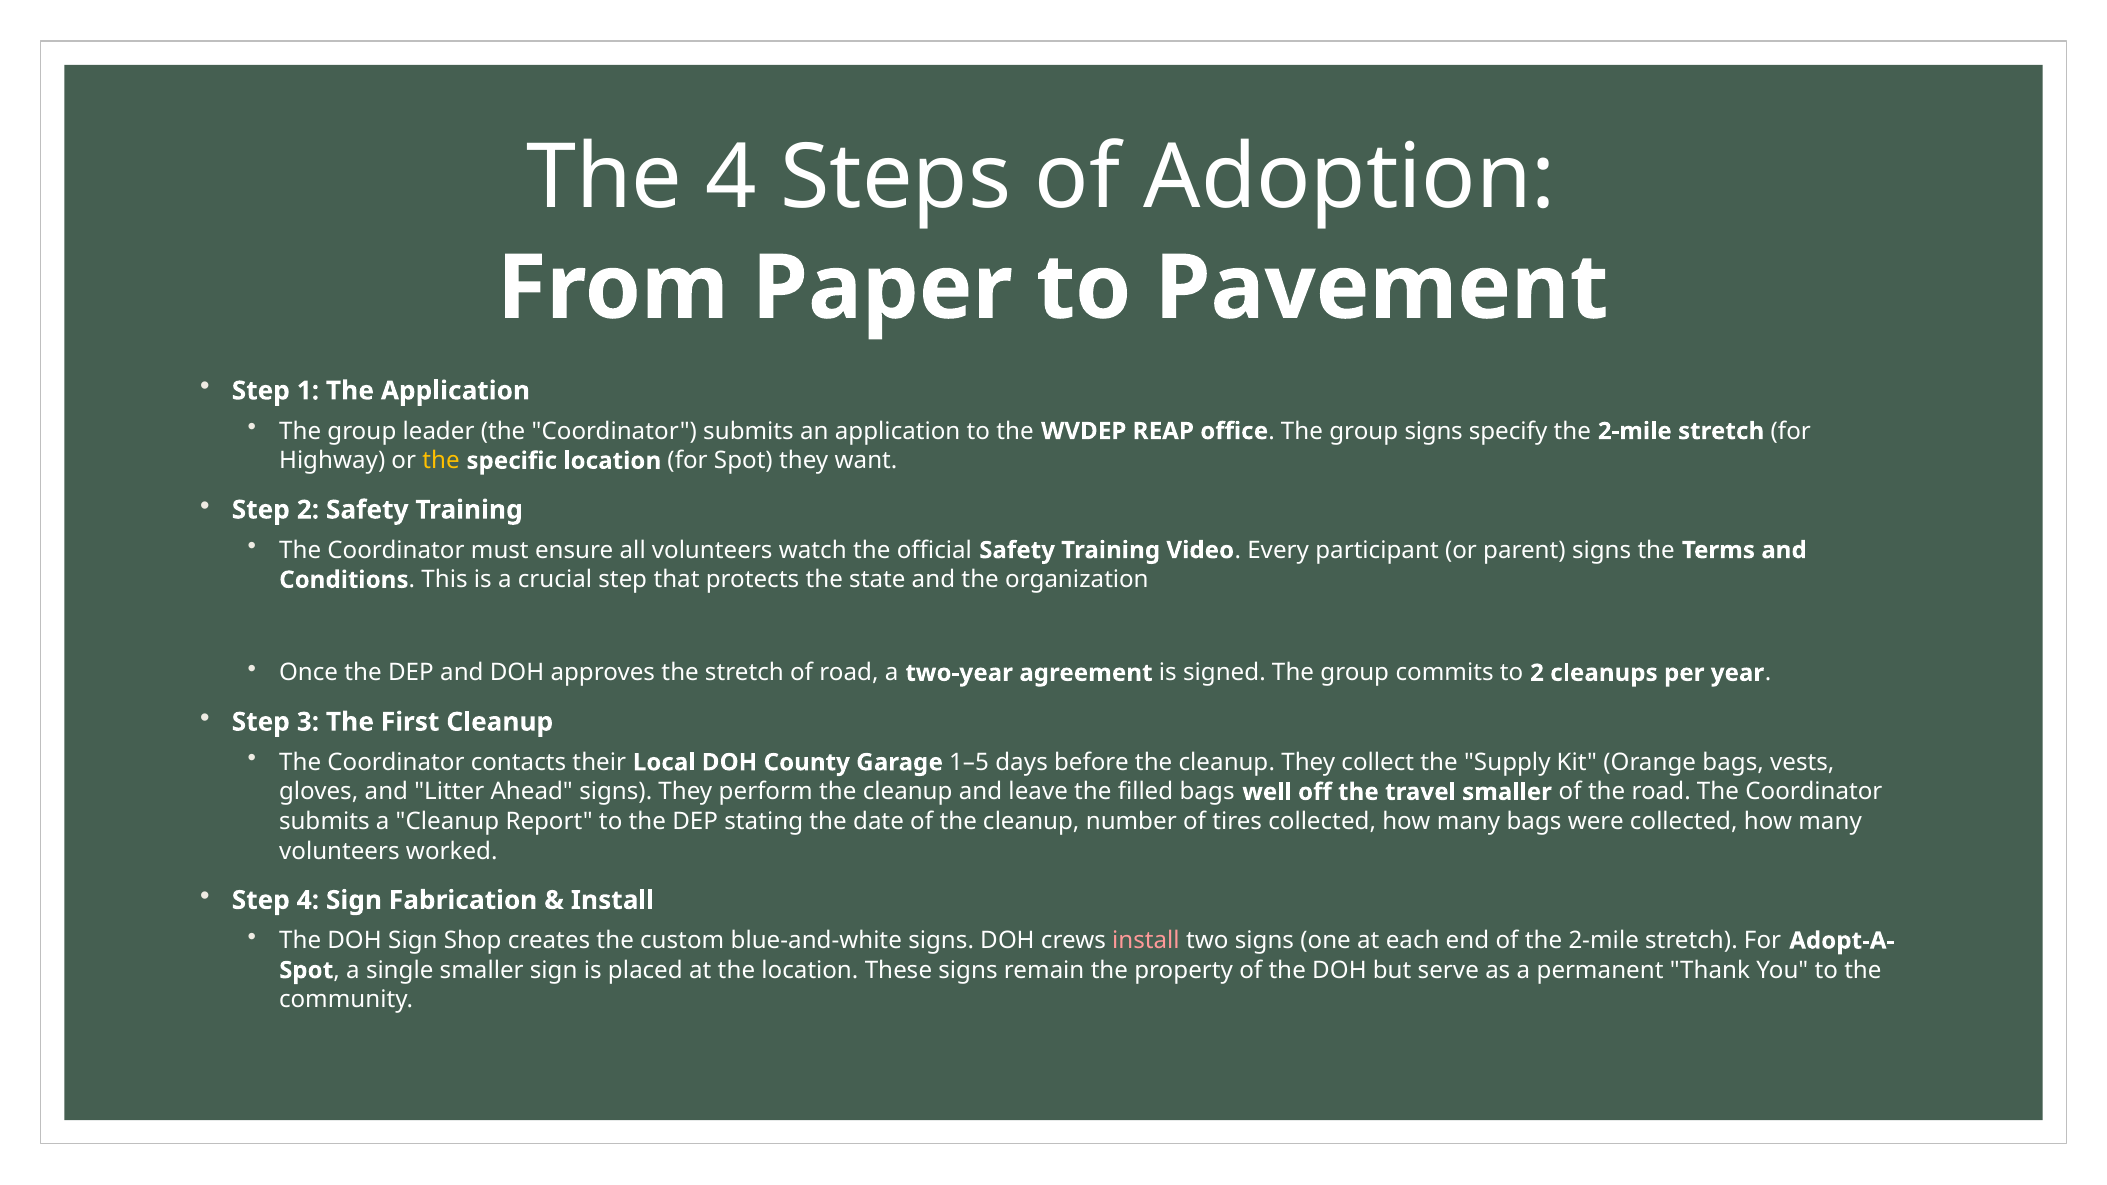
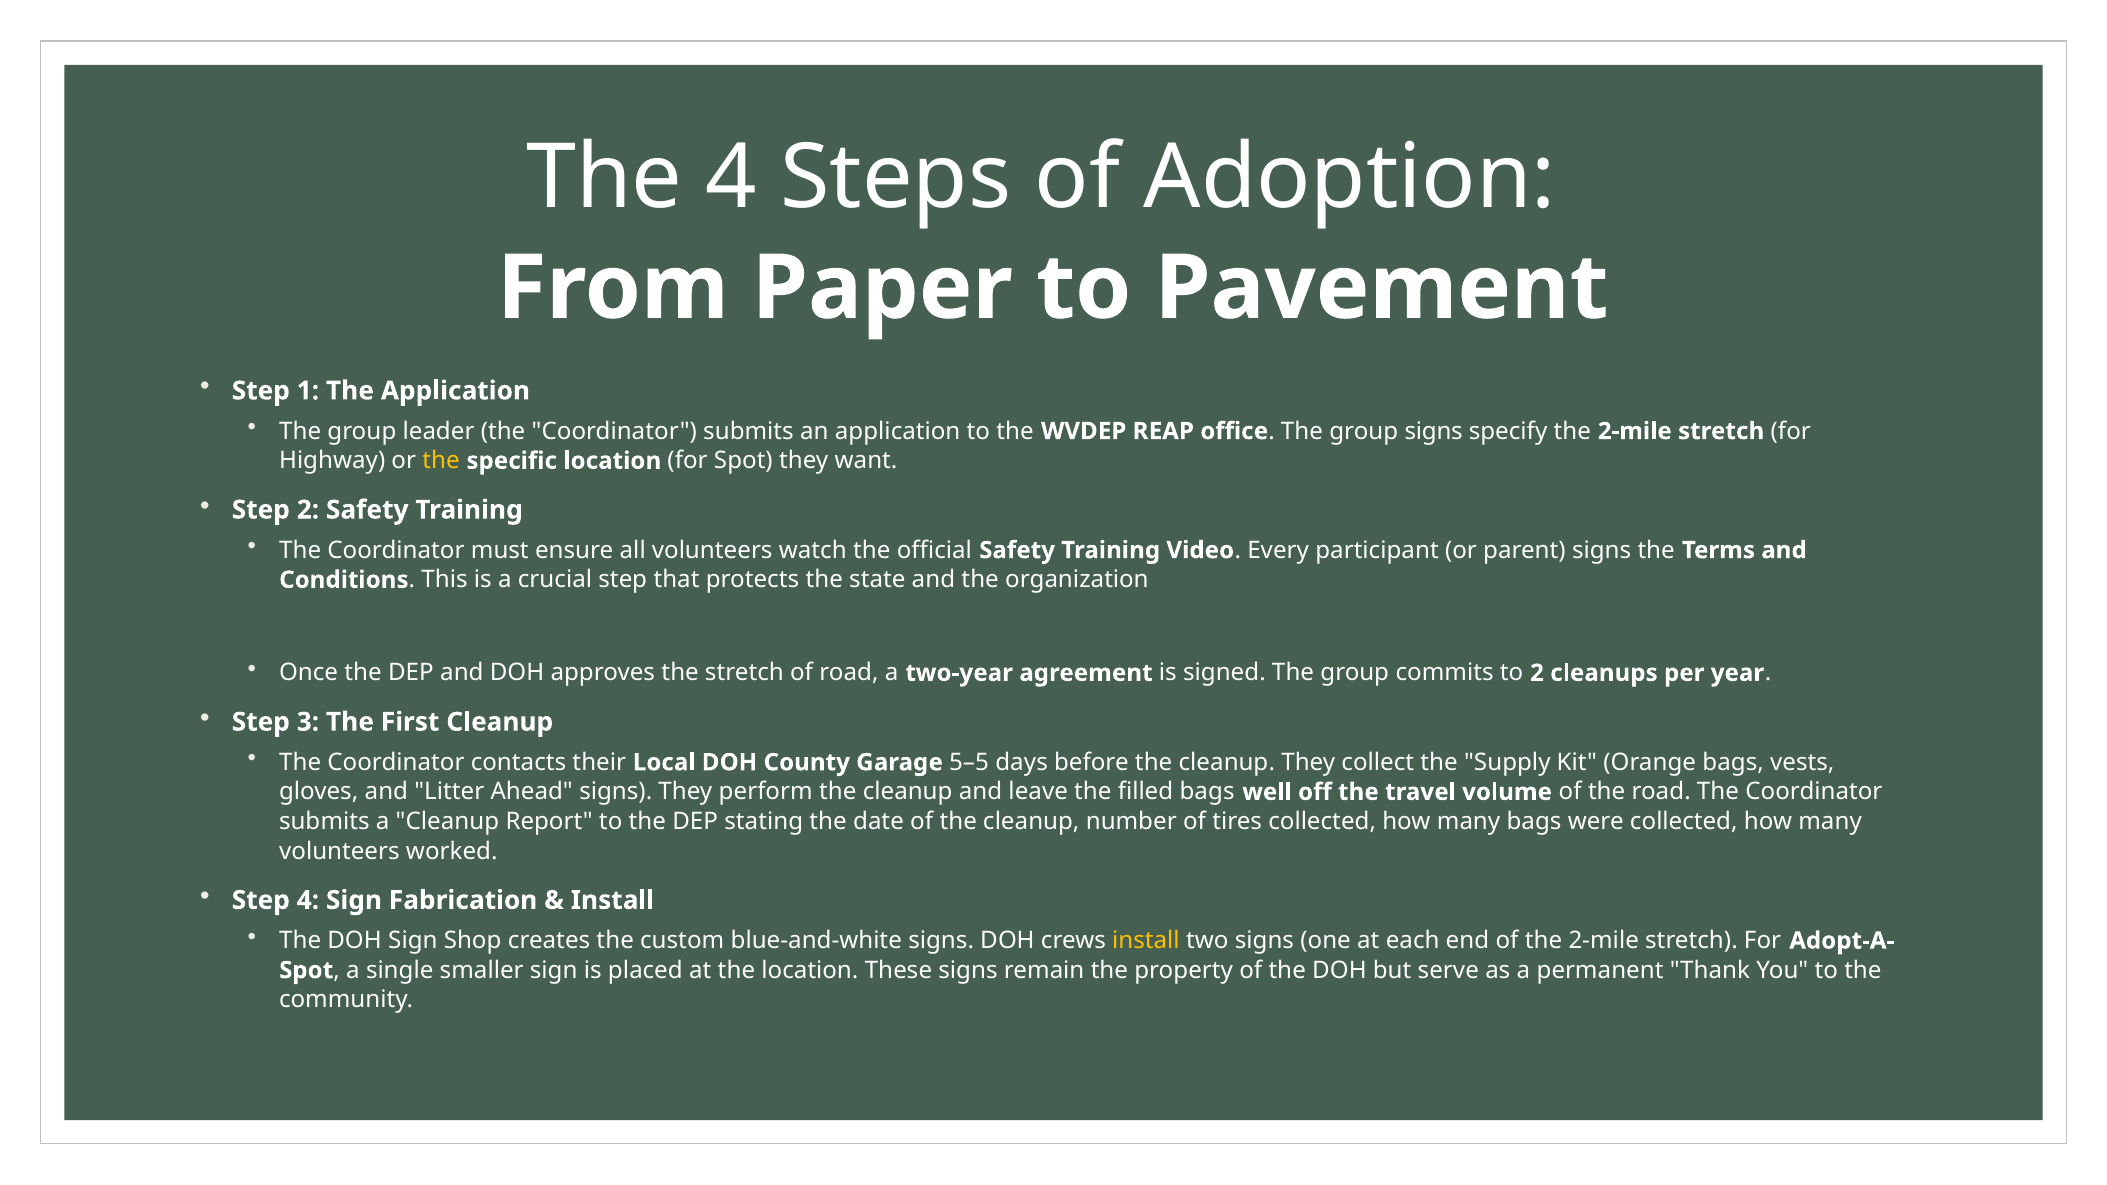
1–5: 1–5 -> 5–5
travel smaller: smaller -> volume
install at (1146, 941) colour: pink -> yellow
